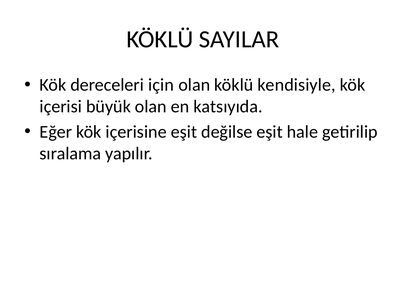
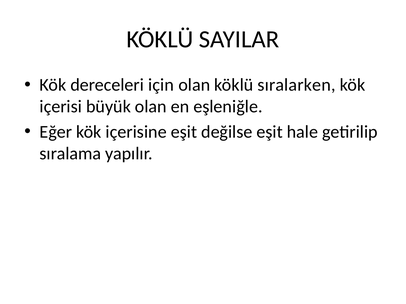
kendisiyle: kendisiyle -> sıralarken
katsıyıda: katsıyıda -> eşleniğle
